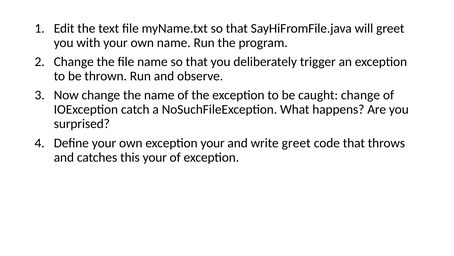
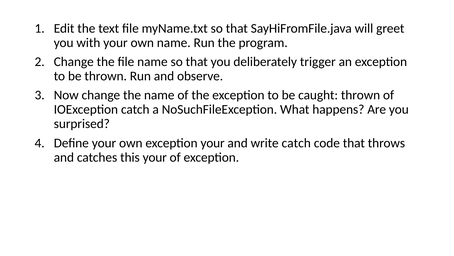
caught change: change -> thrown
write greet: greet -> catch
